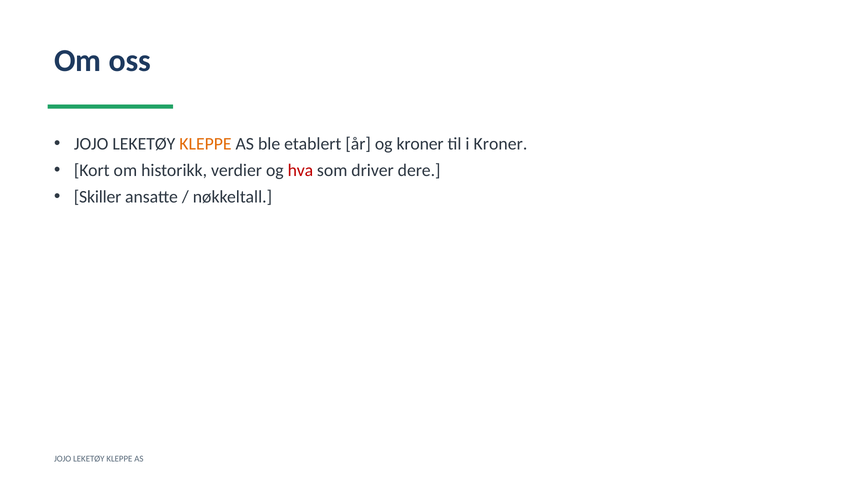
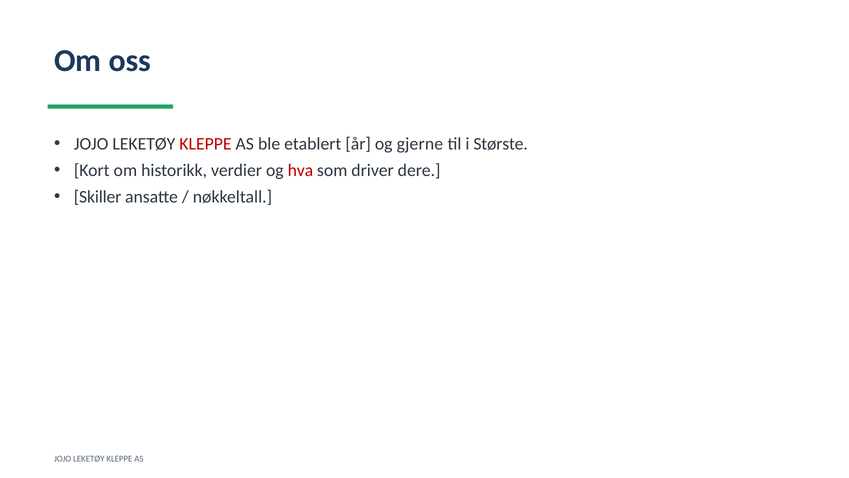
KLEPPE at (205, 144) colour: orange -> red
og kroner: kroner -> gjerne
i Kroner: Kroner -> Største
